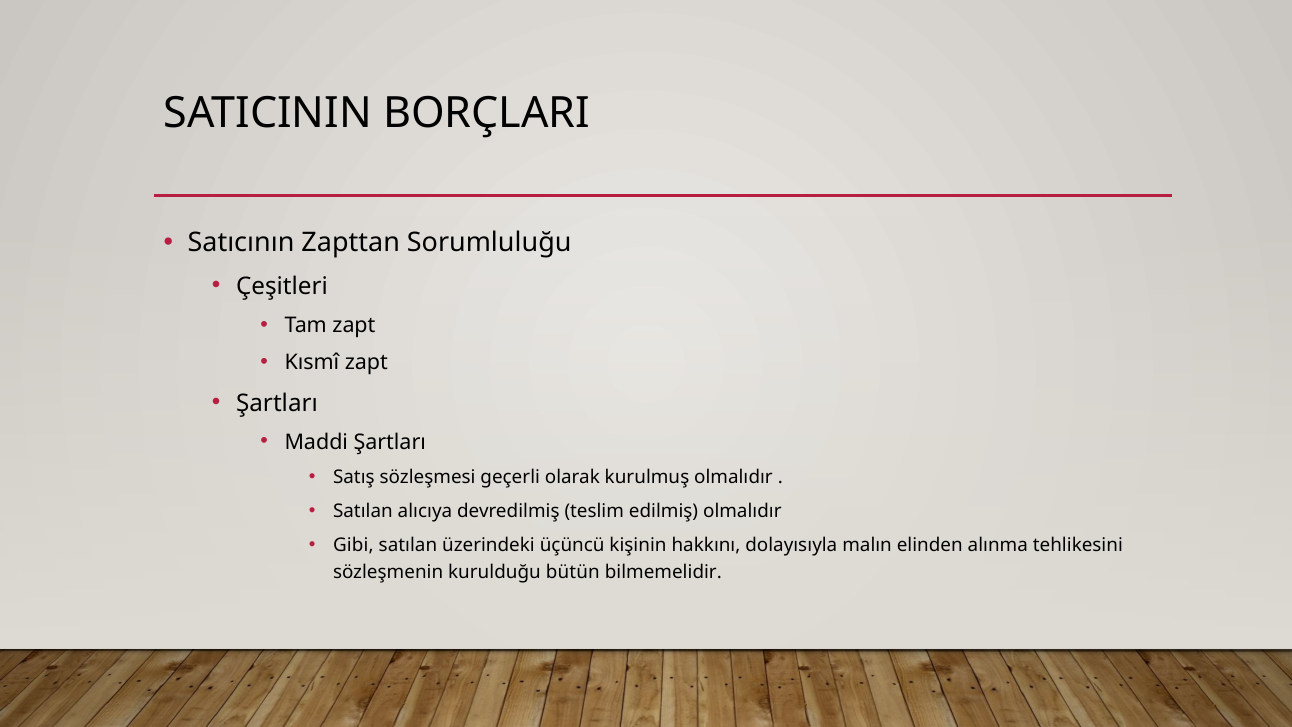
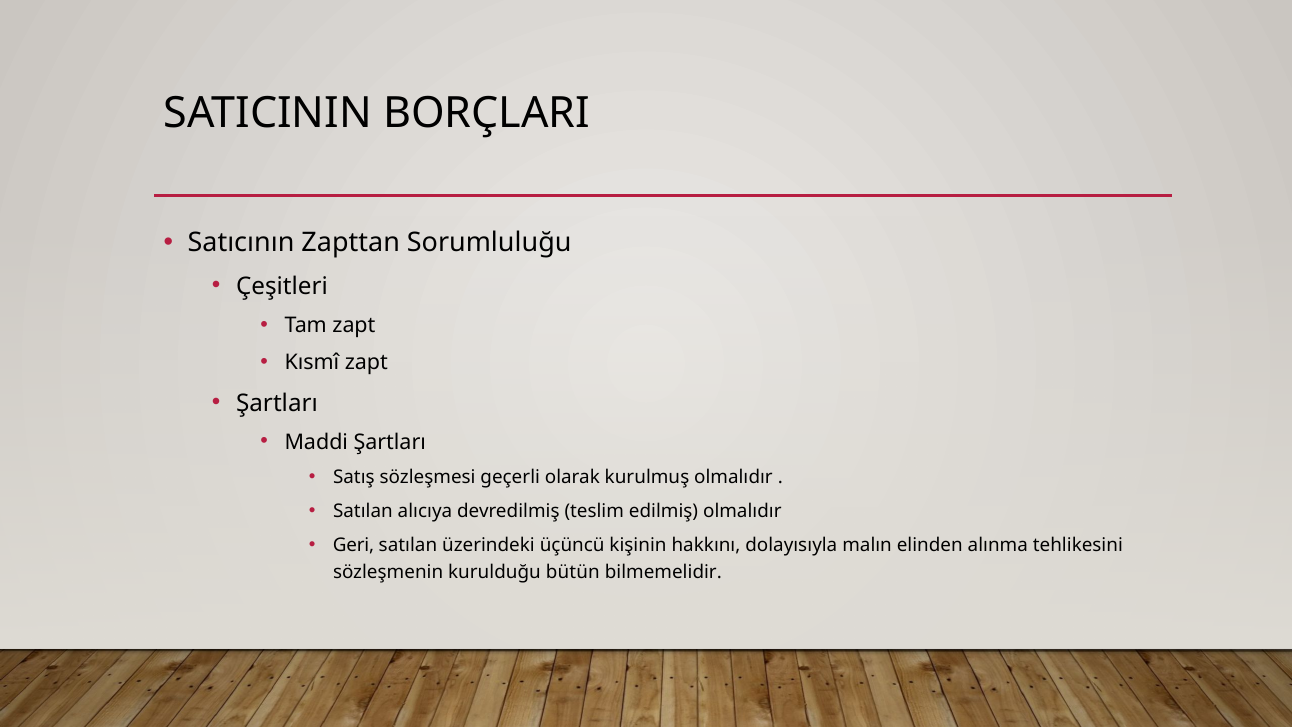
Gibi: Gibi -> Geri
